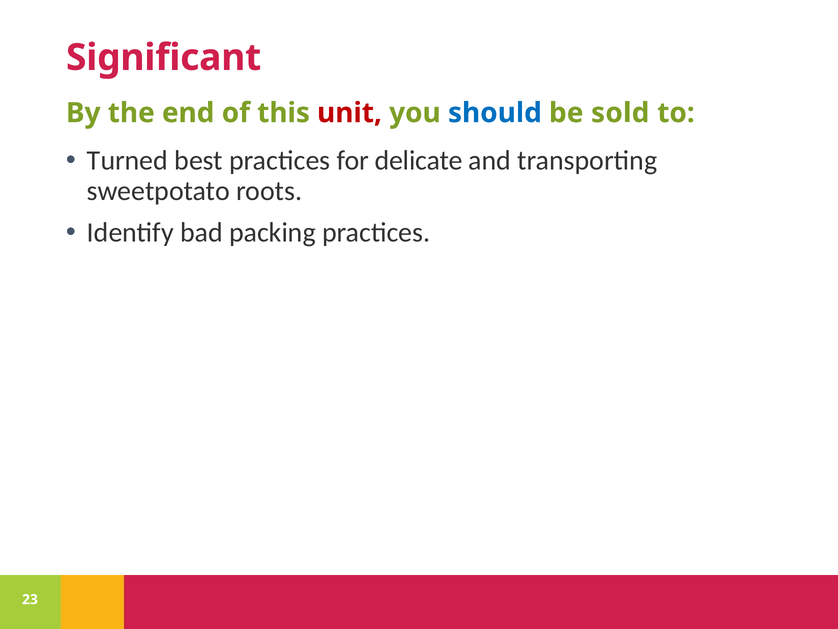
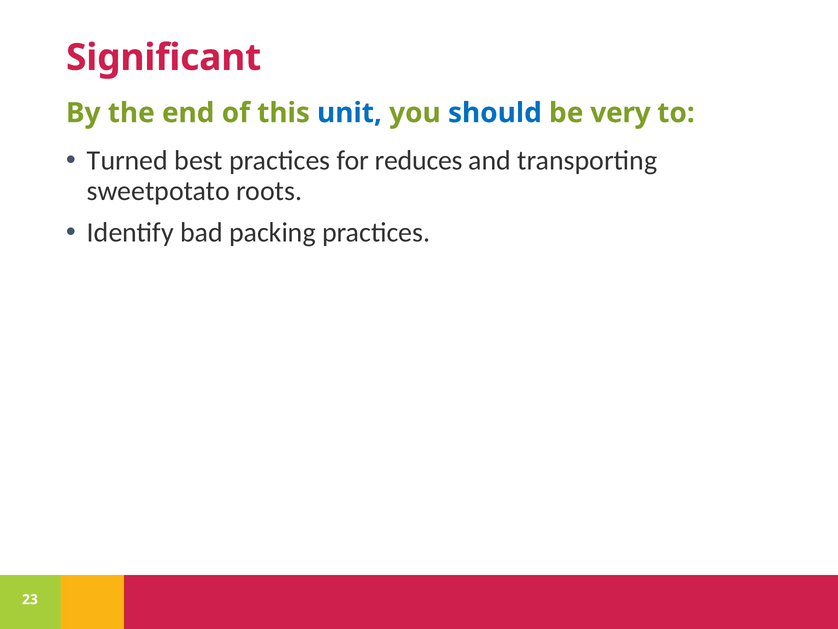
unit colour: red -> blue
sold: sold -> very
delicate: delicate -> reduces
